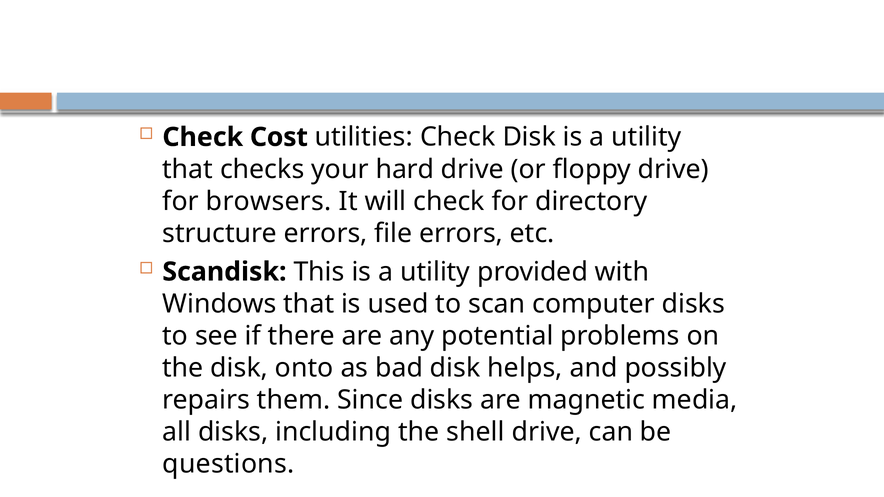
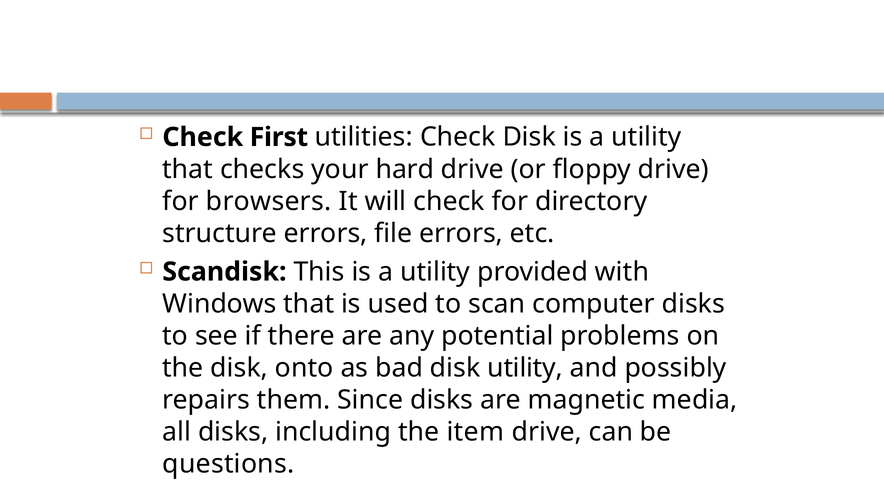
Cost: Cost -> First
disk helps: helps -> utility
shell: shell -> item
